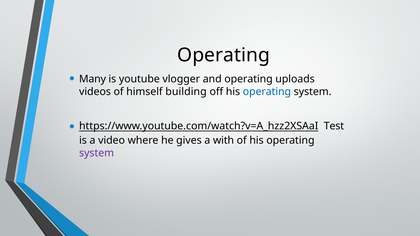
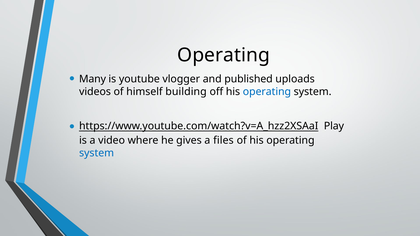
and operating: operating -> published
Test: Test -> Play
with: with -> files
system at (97, 153) colour: purple -> blue
